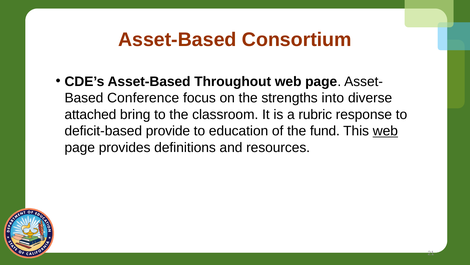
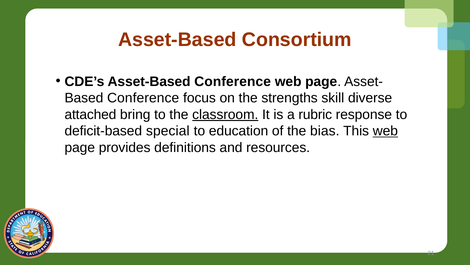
Asset-Based Throughout: Throughout -> Conference
into: into -> skill
classroom underline: none -> present
provide: provide -> special
fund: fund -> bias
